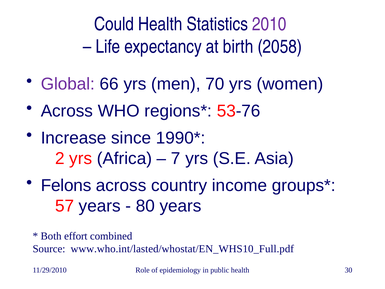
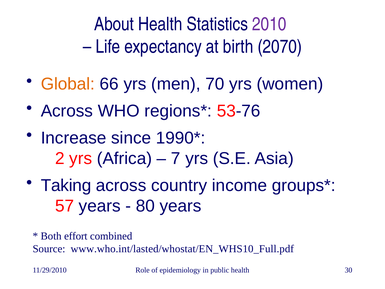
Could: Could -> About
2058: 2058 -> 2070
Global colour: purple -> orange
Felons: Felons -> Taking
